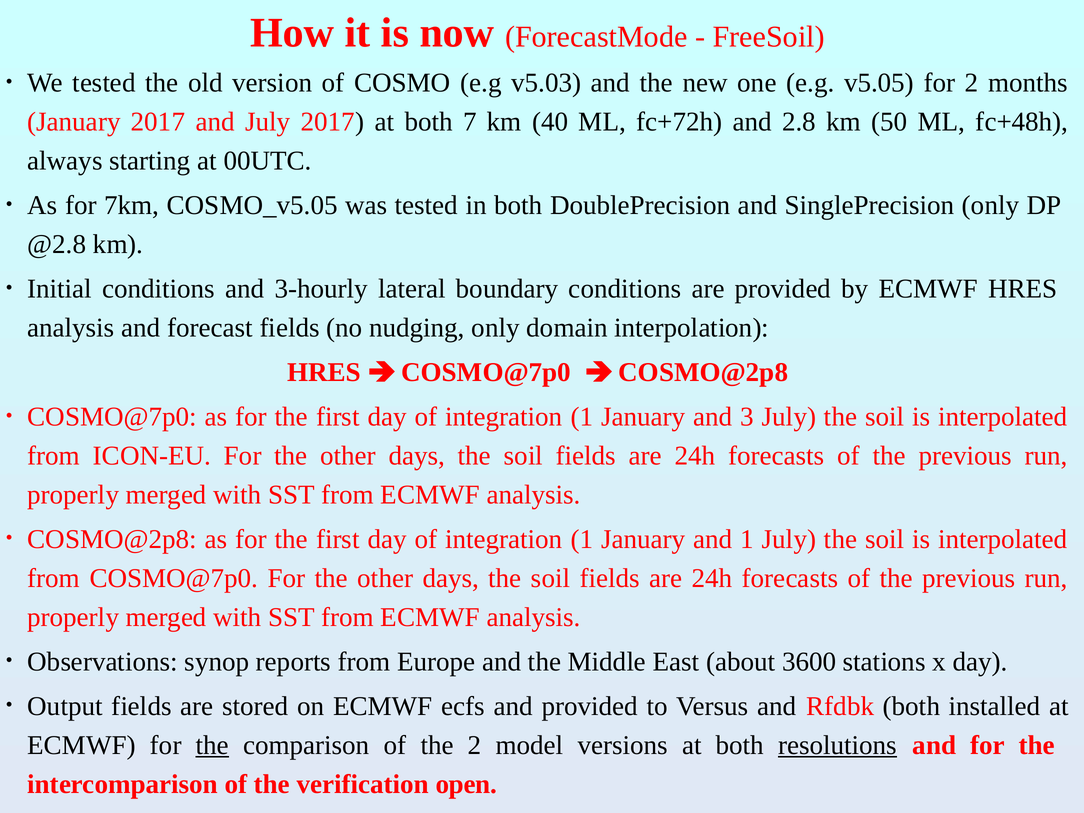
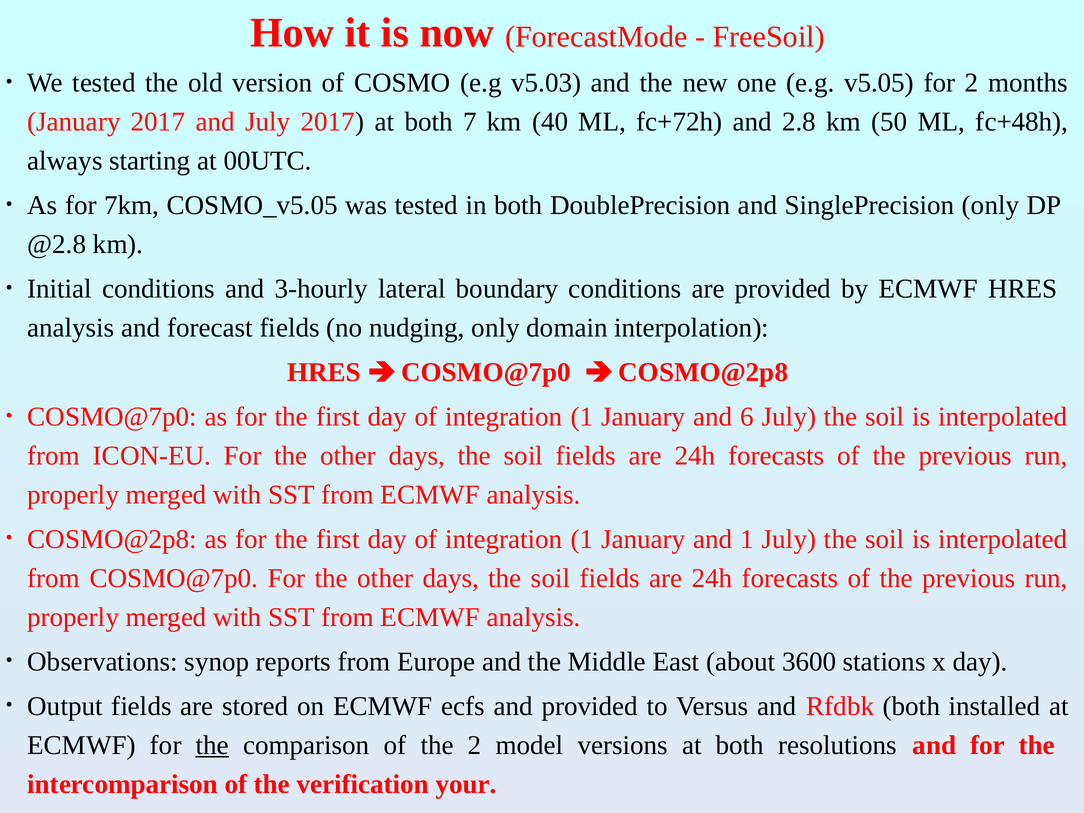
3: 3 -> 6
resolutions underline: present -> none
open: open -> your
